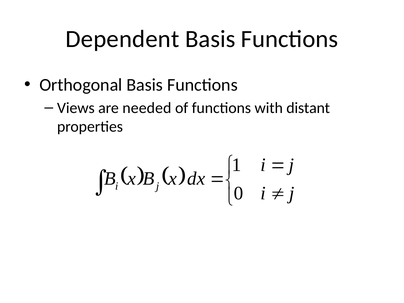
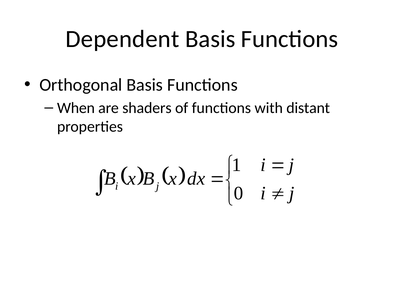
Views: Views -> When
needed: needed -> shaders
